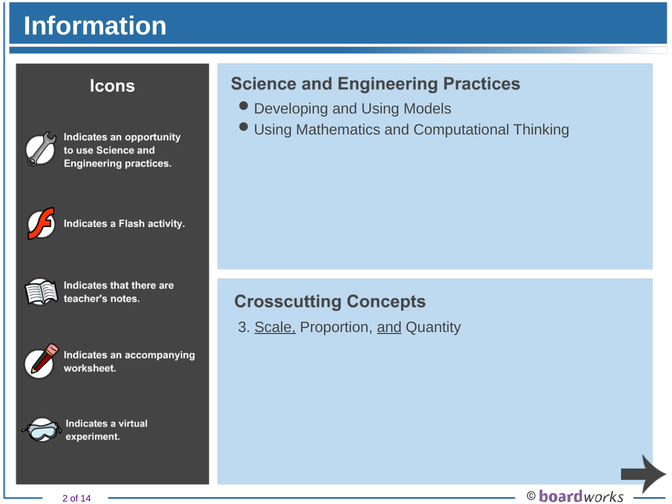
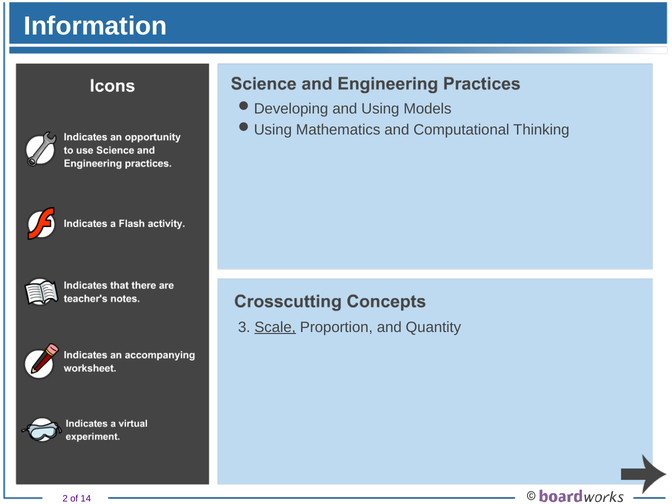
and at (389, 327) underline: present -> none
